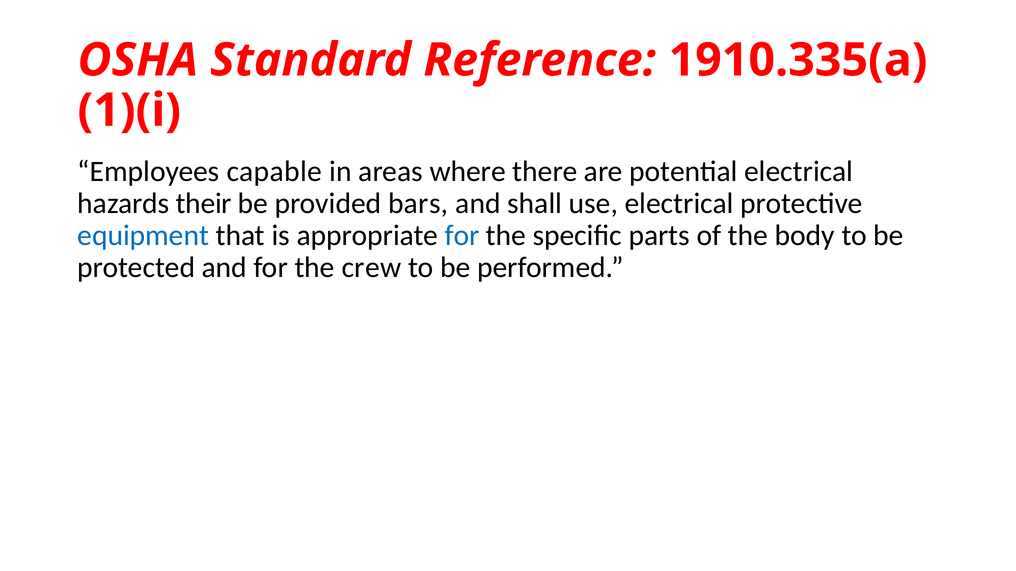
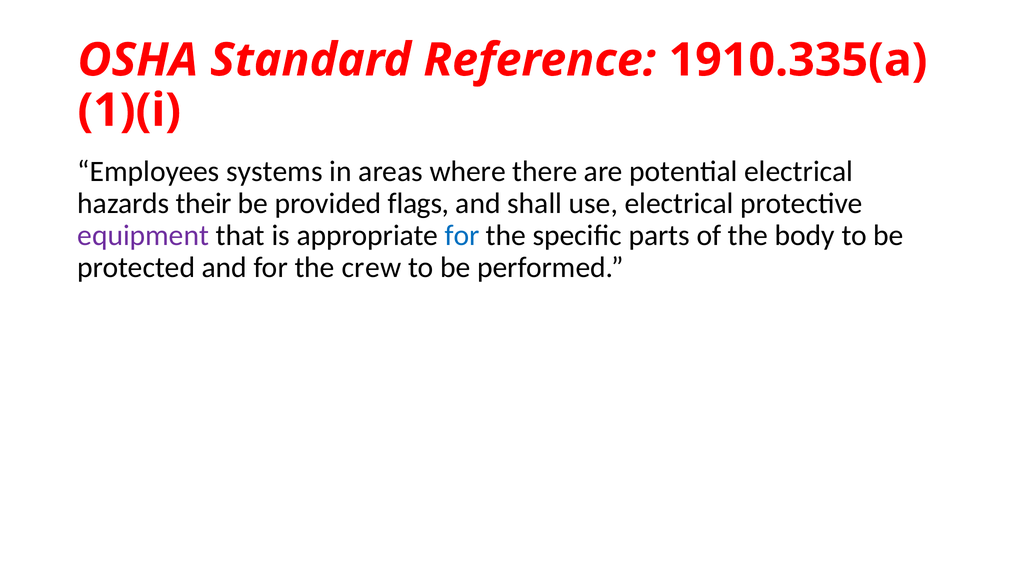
capable: capable -> systems
bars: bars -> flags
equipment colour: blue -> purple
